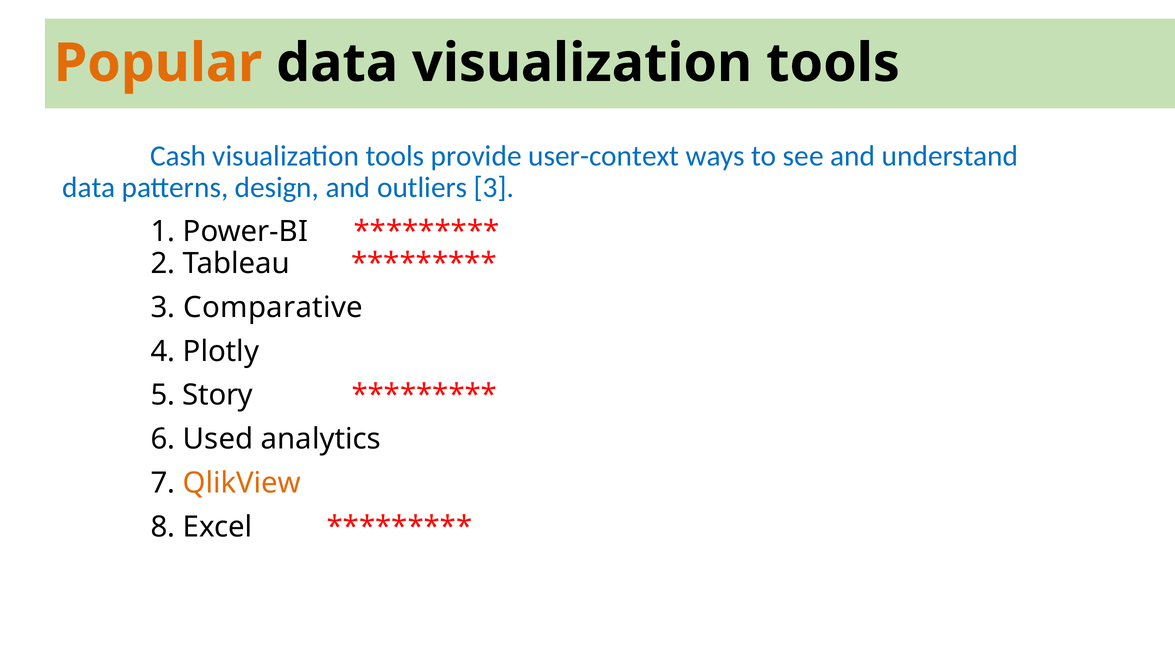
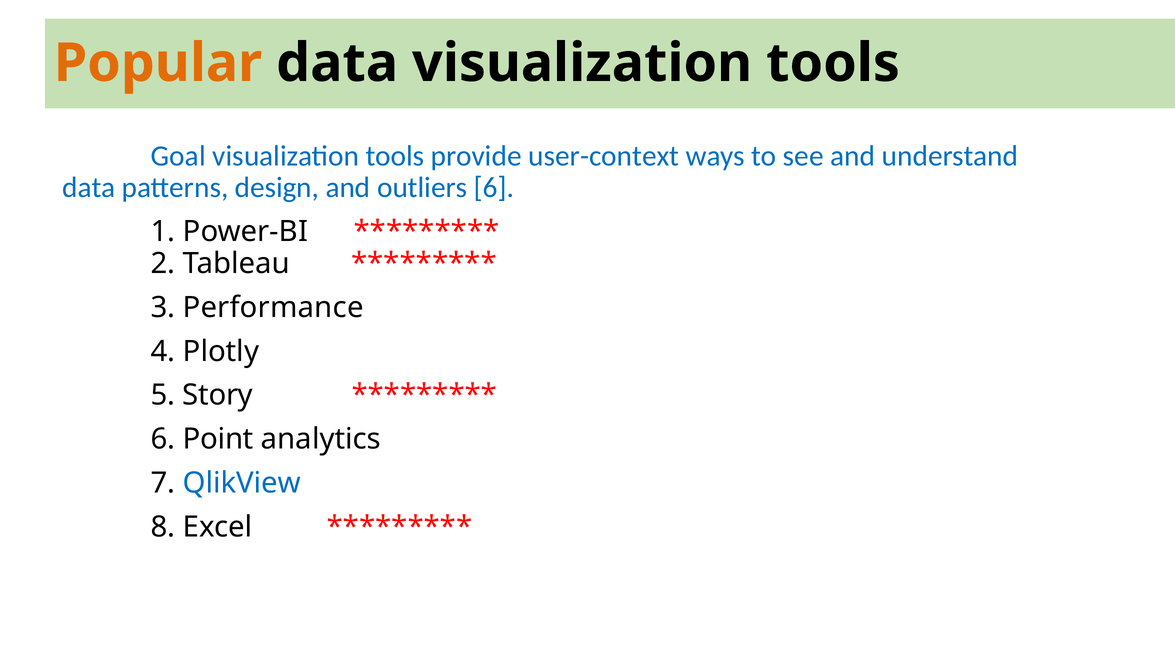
Cash: Cash -> Goal
outliers 3: 3 -> 6
Comparative: Comparative -> Performance
Used: Used -> Point
QlikView colour: orange -> blue
